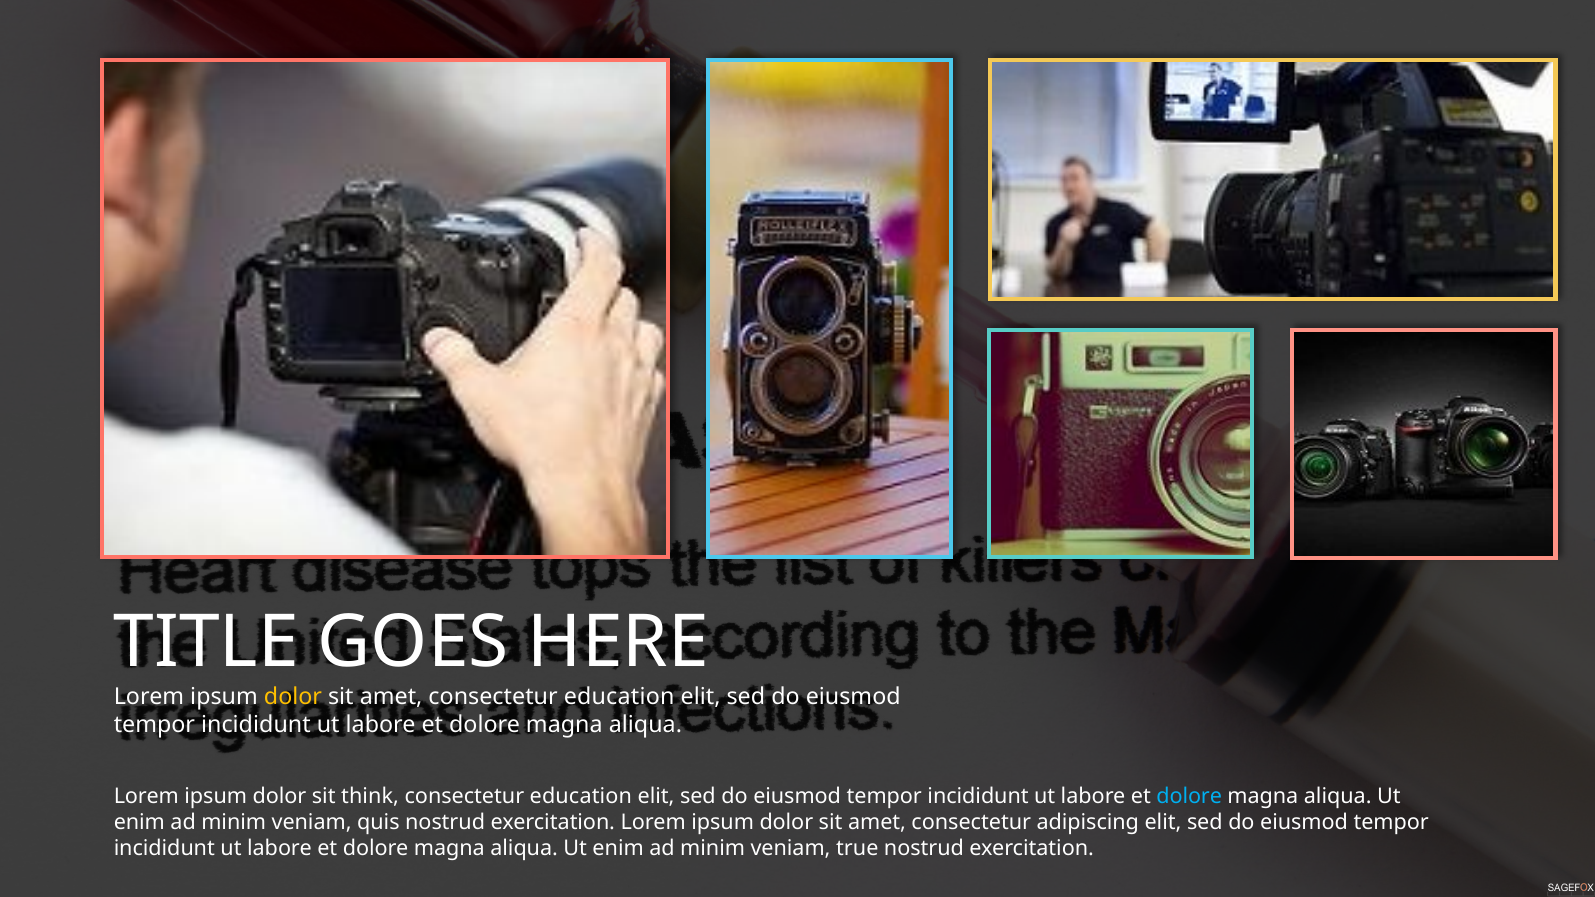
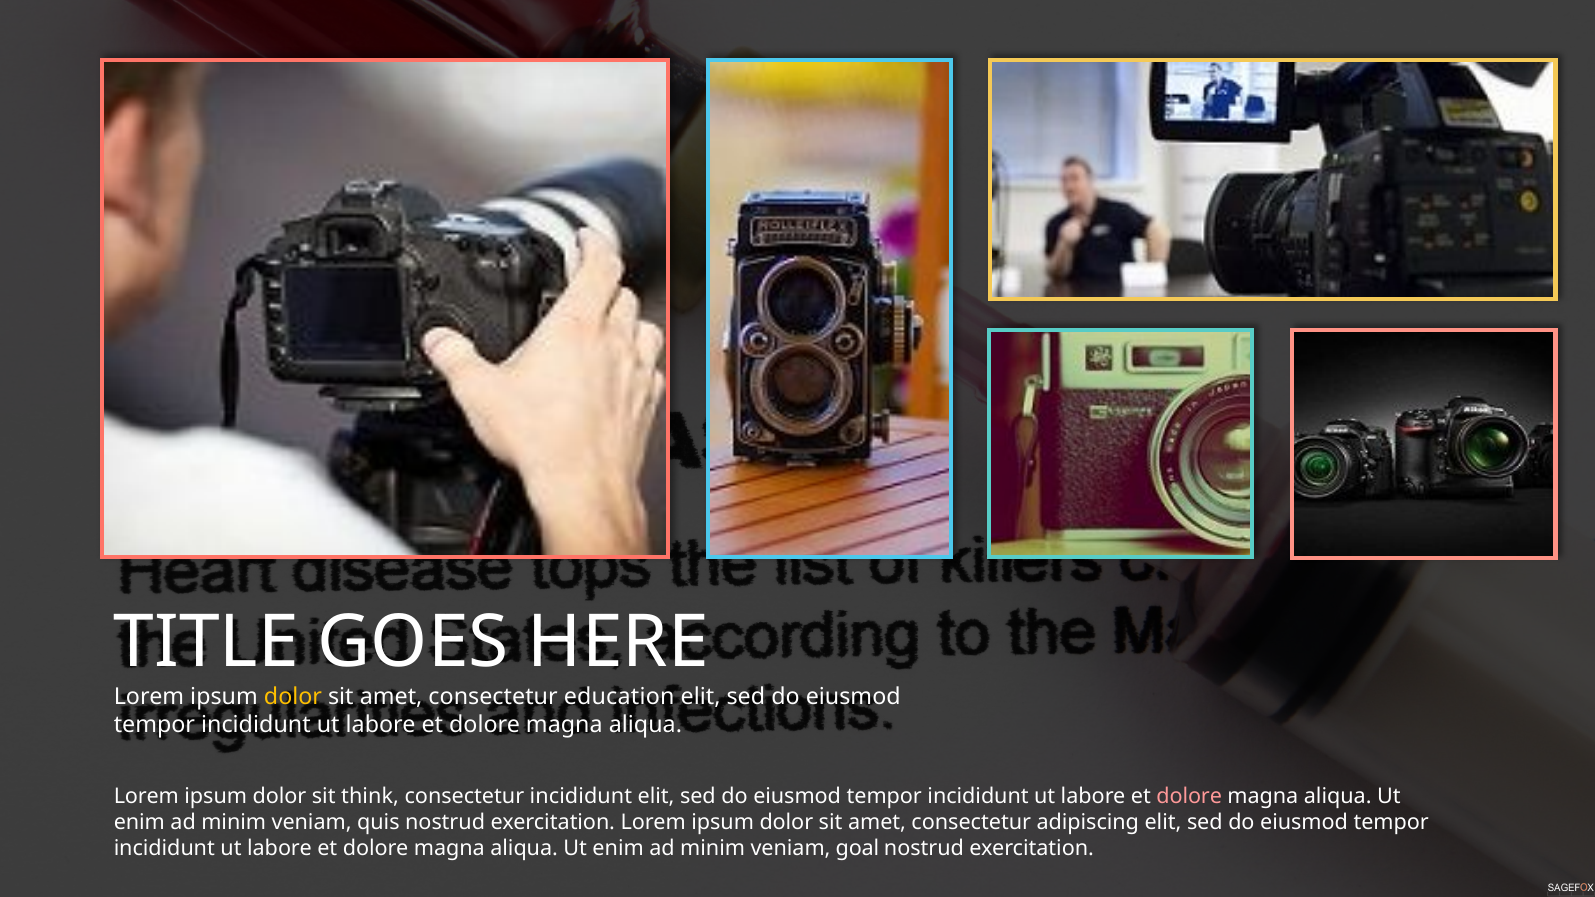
education at (581, 796): education -> incididunt
dolore at (1189, 796) colour: light blue -> pink
true: true -> goal
